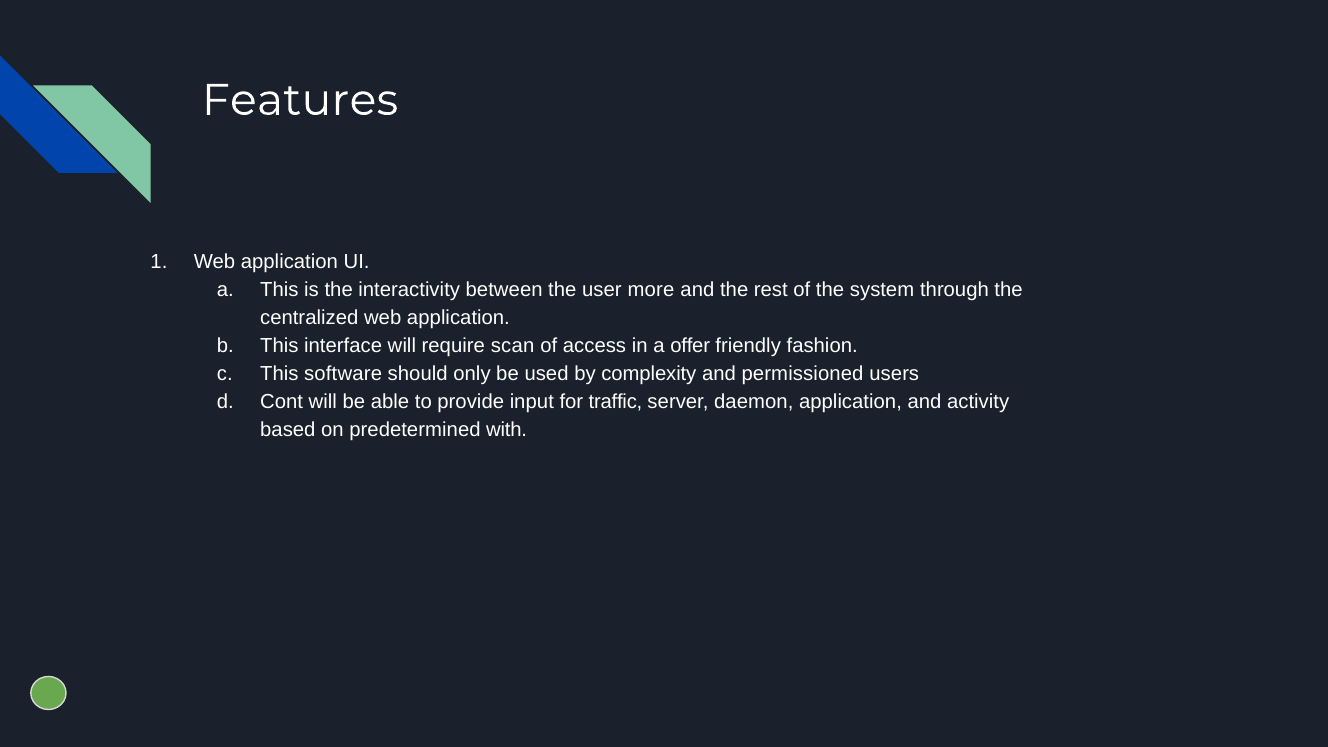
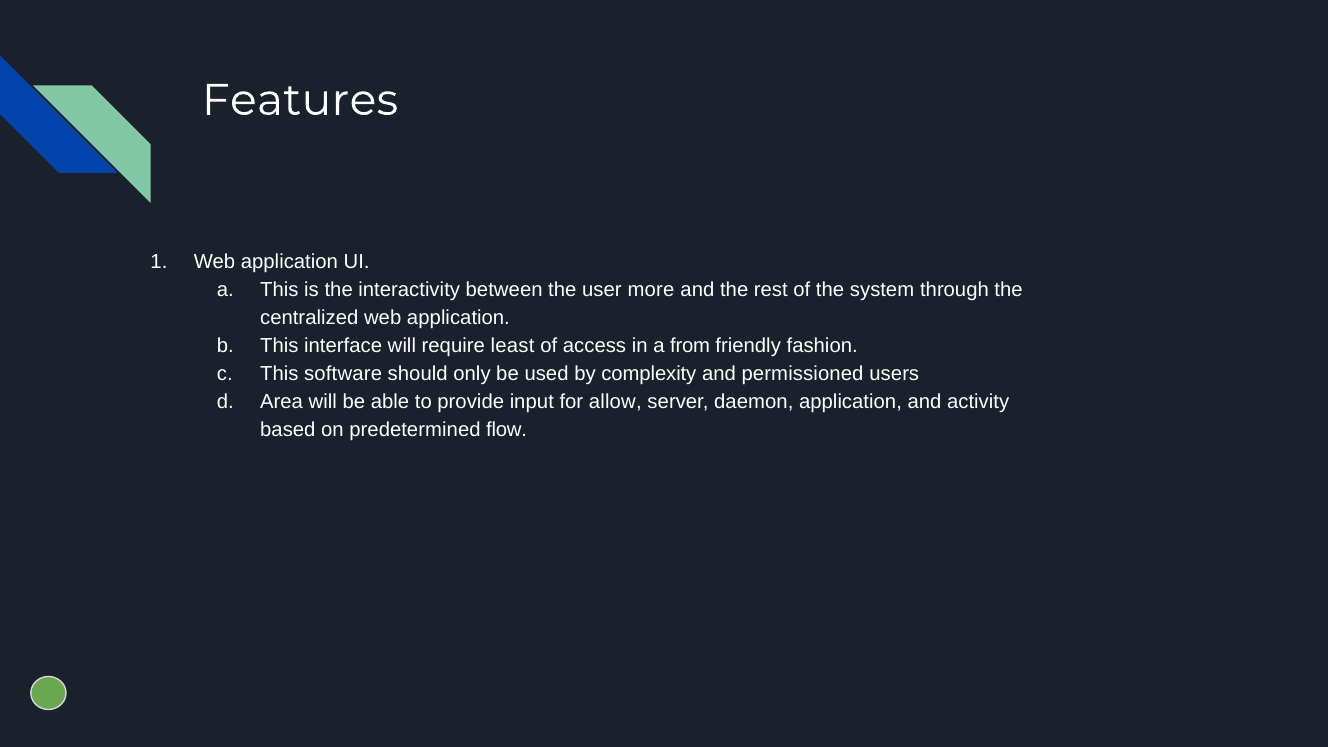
scan: scan -> least
offer: offer -> from
Cont: Cont -> Area
traffic: traffic -> allow
with: with -> flow
